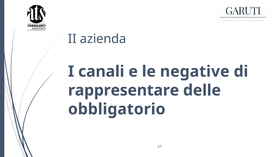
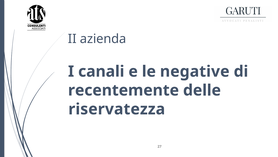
rappresentare: rappresentare -> recentemente
obbligatorio: obbligatorio -> riservatezza
